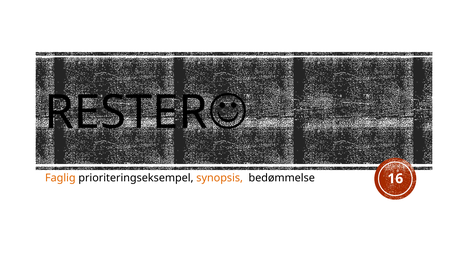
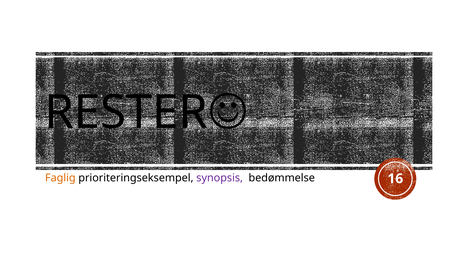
synopsis colour: orange -> purple
